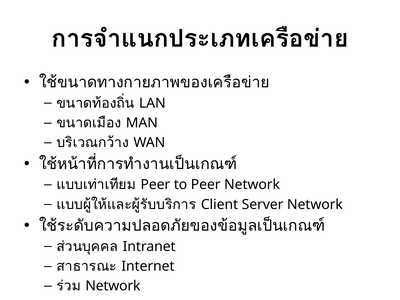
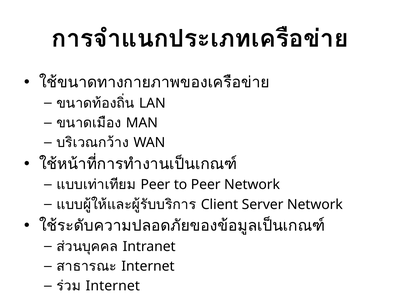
Network at (113, 286): Network -> Internet
